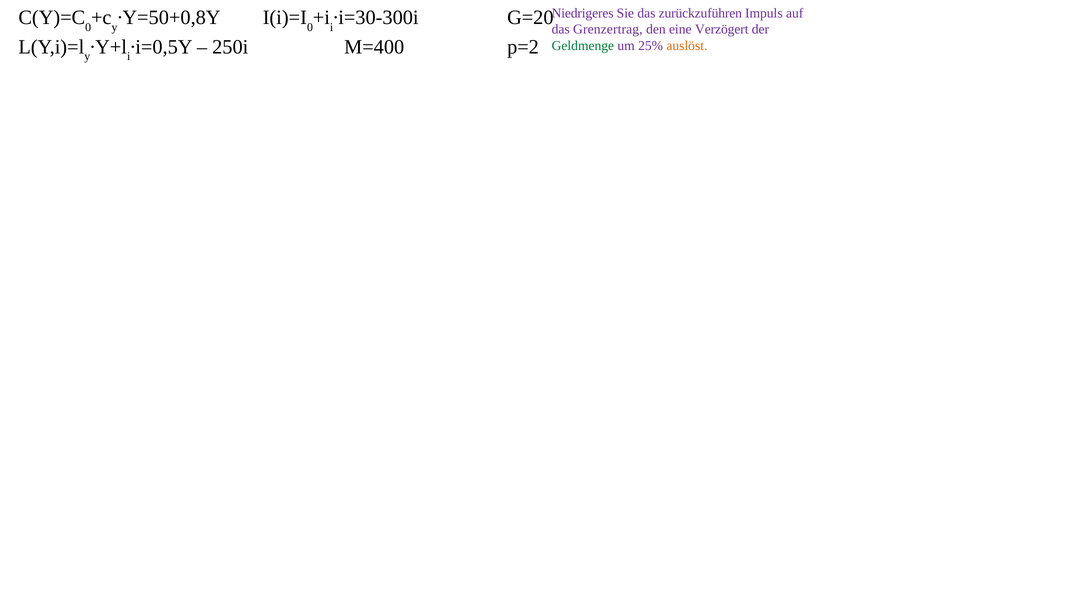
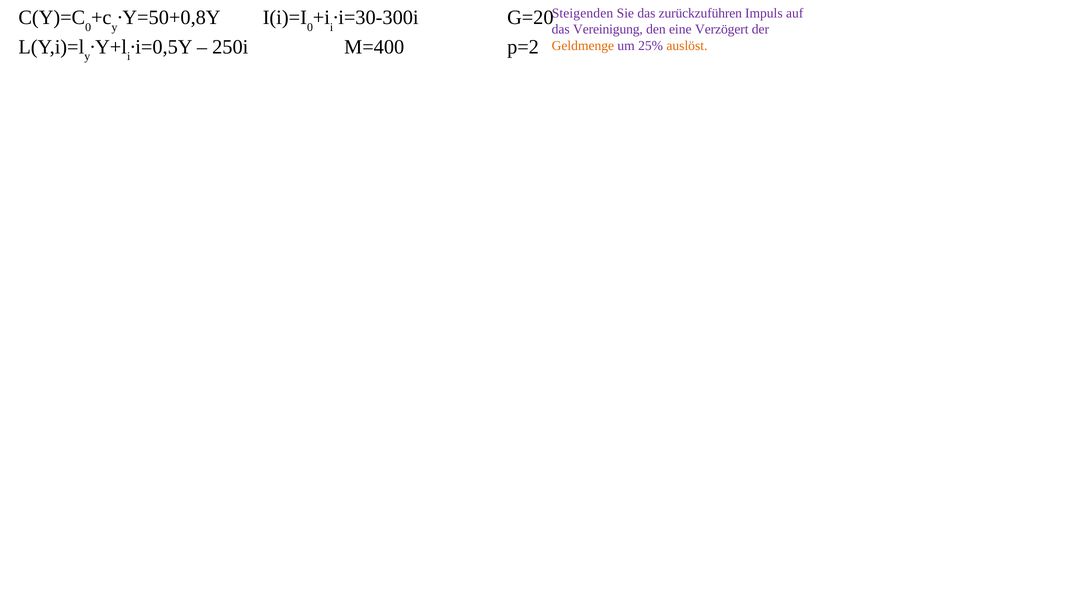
Niedrigeres: Niedrigeres -> Steigenden
Grenzertrag: Grenzertrag -> Vereinigung
Geldmenge colour: green -> orange
